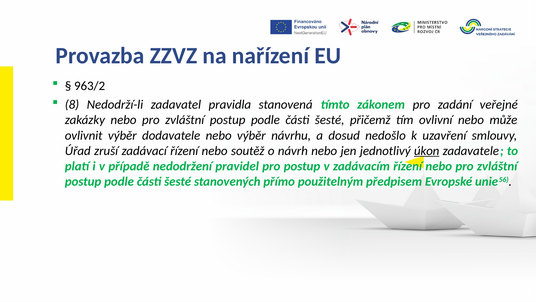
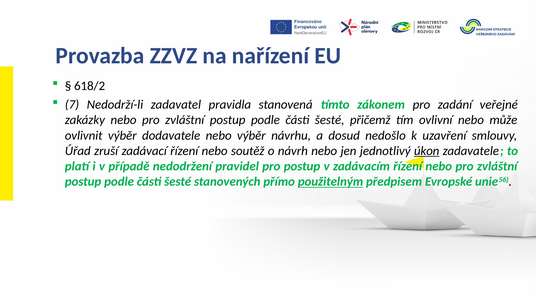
963/2: 963/2 -> 618/2
8: 8 -> 7
použitelným underline: none -> present
